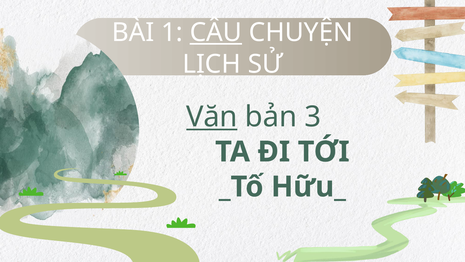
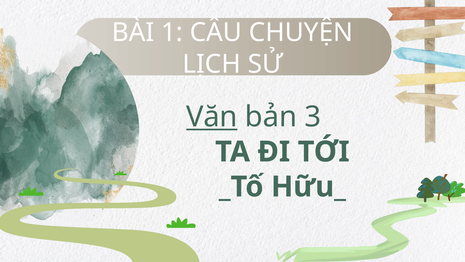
CÂU underline: present -> none
